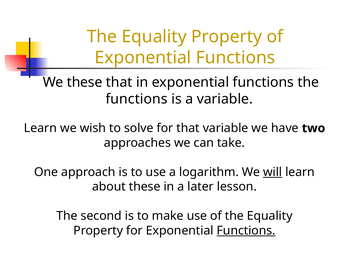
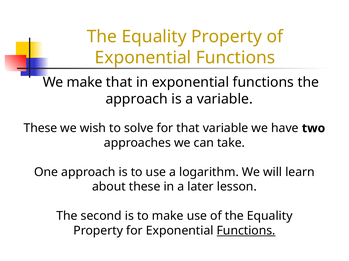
We these: these -> make
functions at (137, 99): functions -> approach
Learn at (40, 129): Learn -> These
will underline: present -> none
